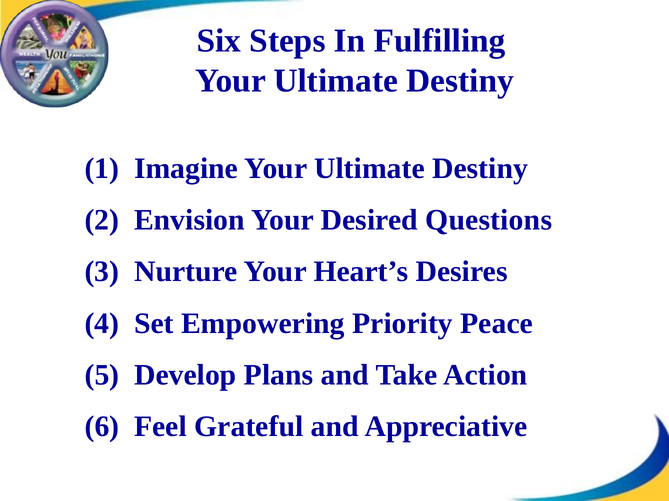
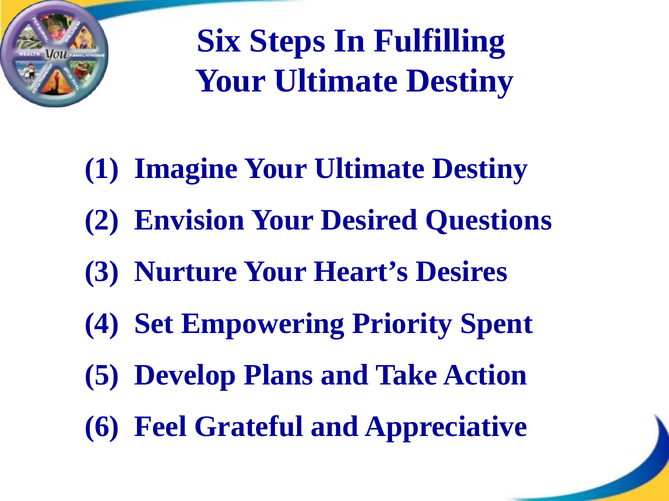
Peace: Peace -> Spent
